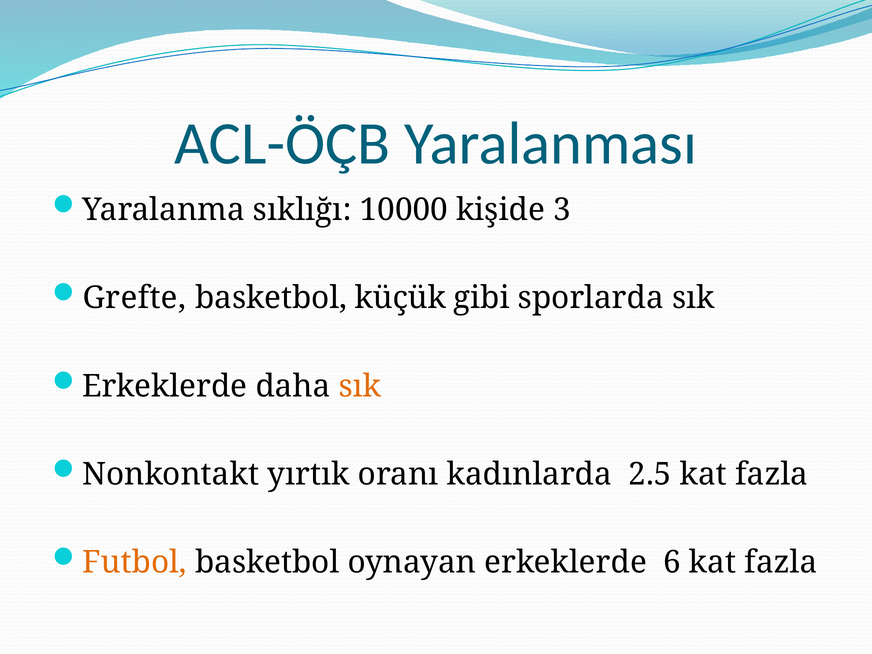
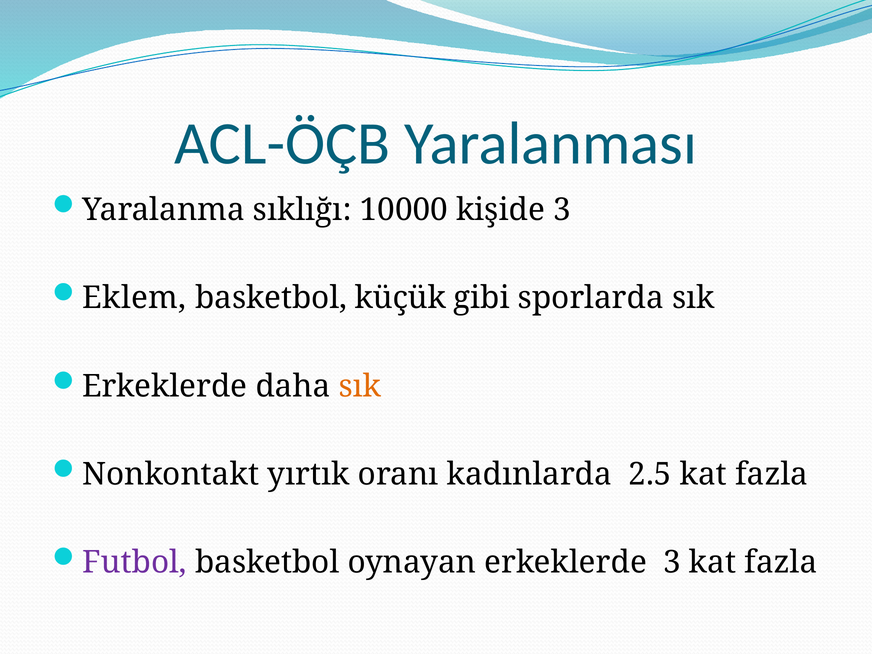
Grefte: Grefte -> Eklem
Futbol colour: orange -> purple
erkeklerde 6: 6 -> 3
